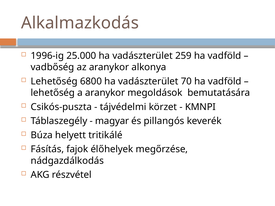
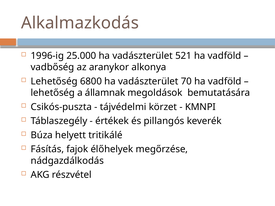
259: 259 -> 521
a aranykor: aranykor -> államnak
magyar: magyar -> értékek
